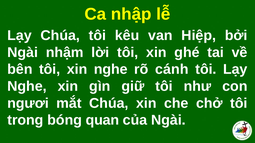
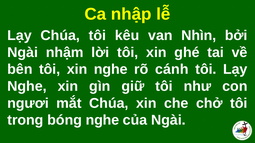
Hiệp: Hiệp -> Nhìn
bóng quan: quan -> nghe
